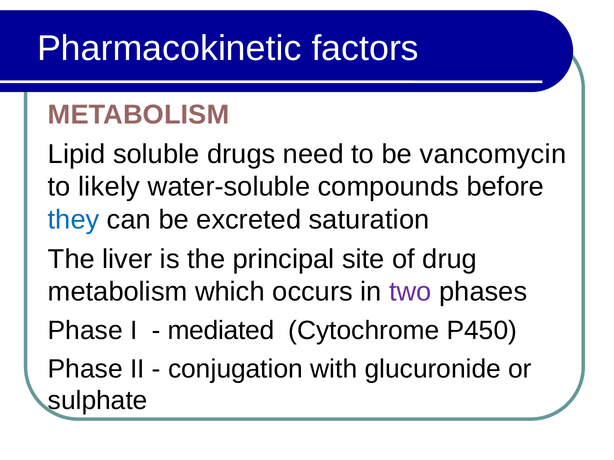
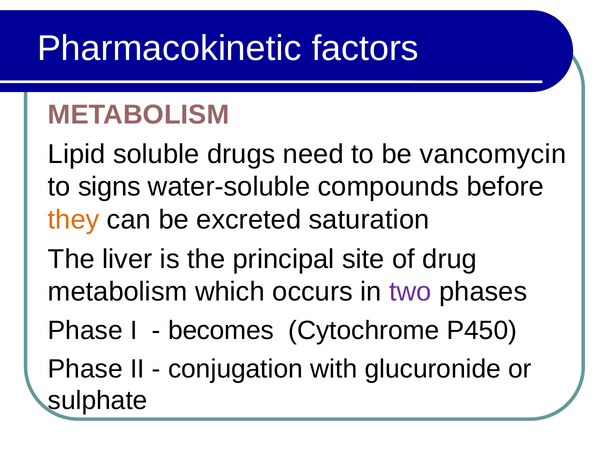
likely: likely -> signs
they colour: blue -> orange
mediated: mediated -> becomes
